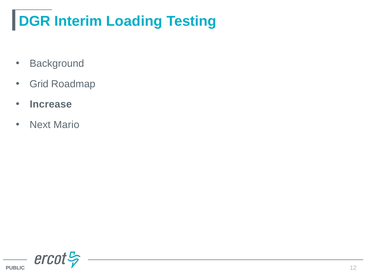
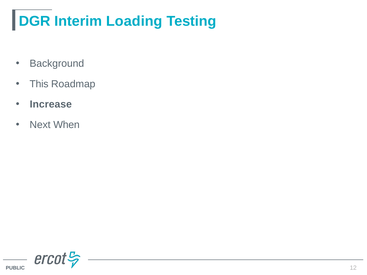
Grid: Grid -> This
Mario: Mario -> When
